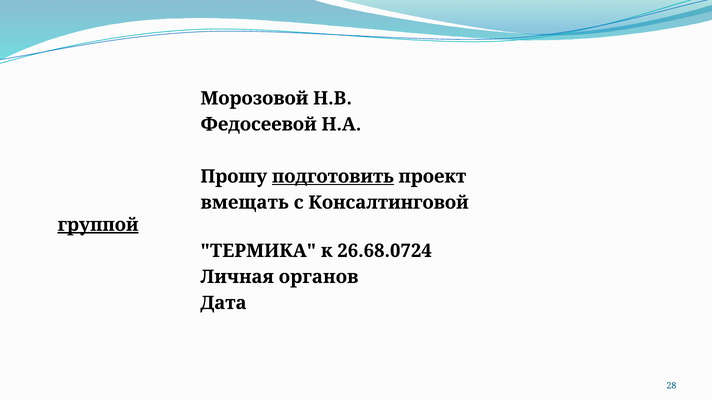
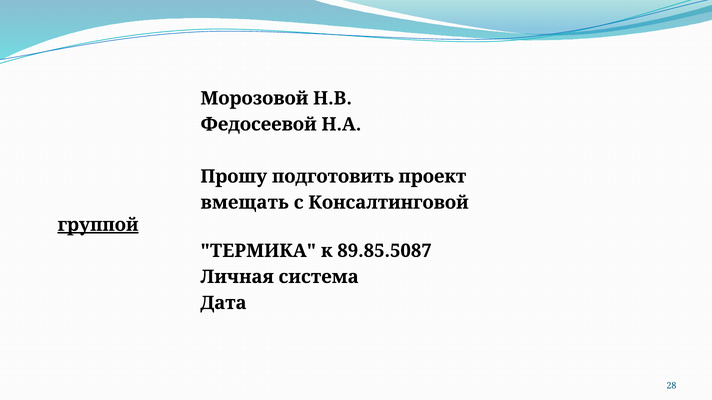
подготовить underline: present -> none
26.68.0724: 26.68.0724 -> 89.85.5087
органов: органов -> система
